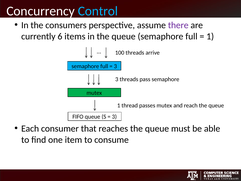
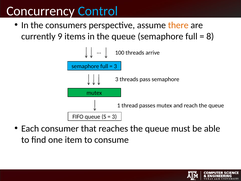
there colour: purple -> orange
6: 6 -> 9
1 at (210, 36): 1 -> 8
